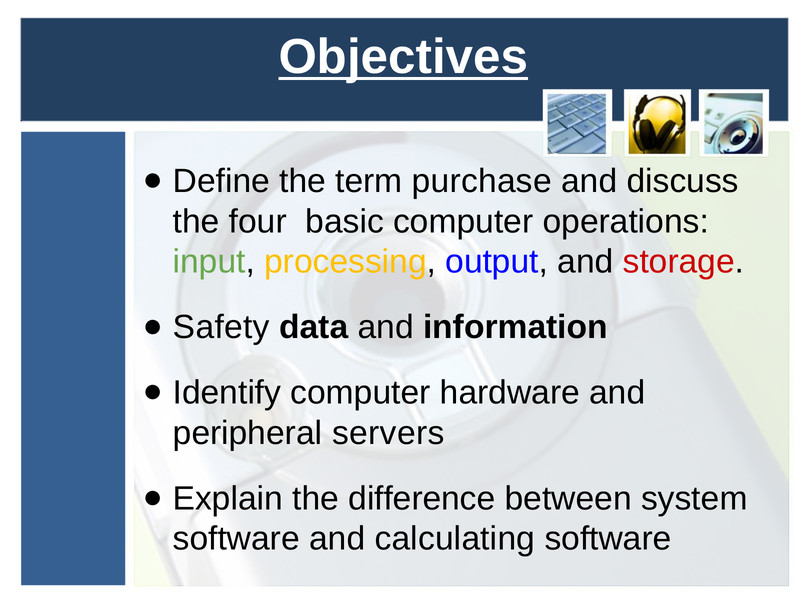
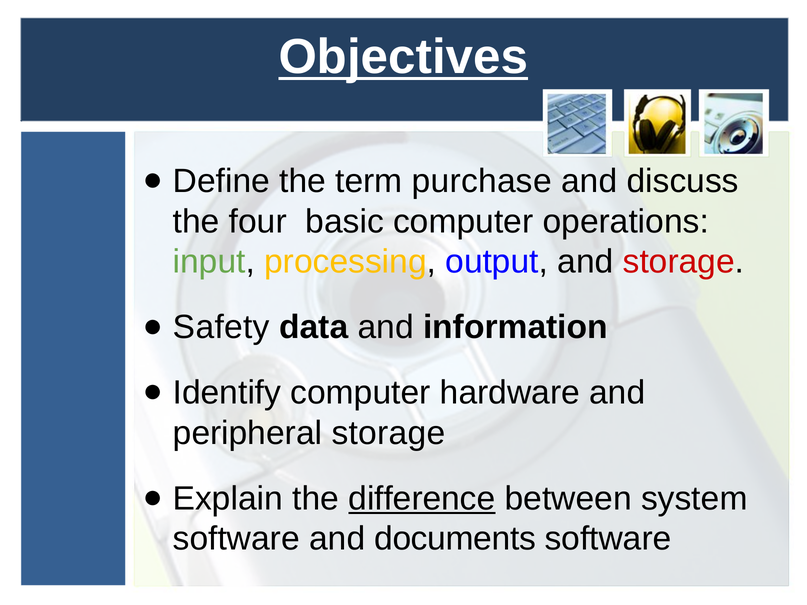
peripheral servers: servers -> storage
difference underline: none -> present
calculating: calculating -> documents
